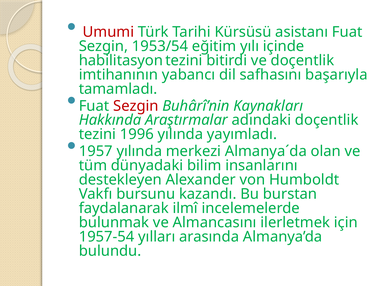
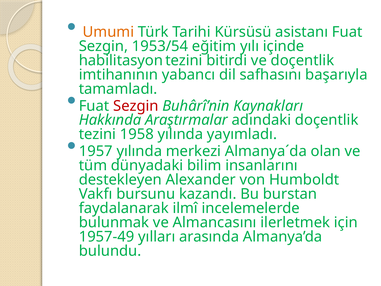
Umumi colour: red -> orange
1996: 1996 -> 1958
1957-54: 1957-54 -> 1957-49
